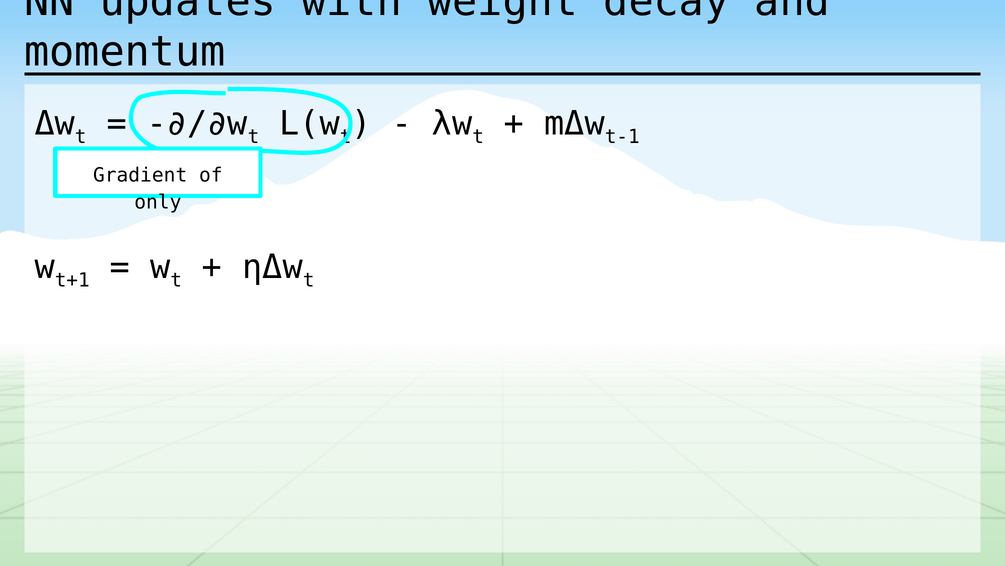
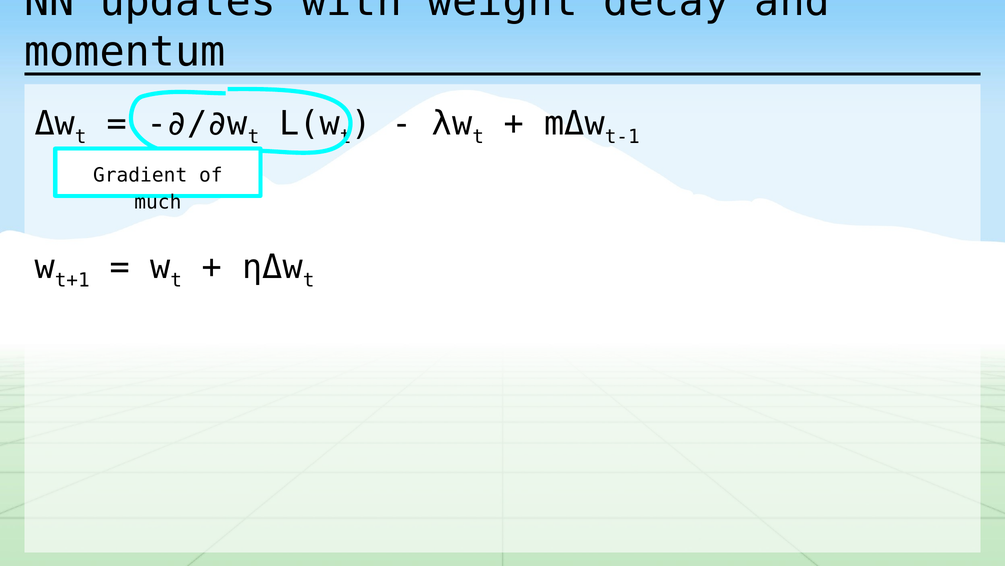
only: only -> much
